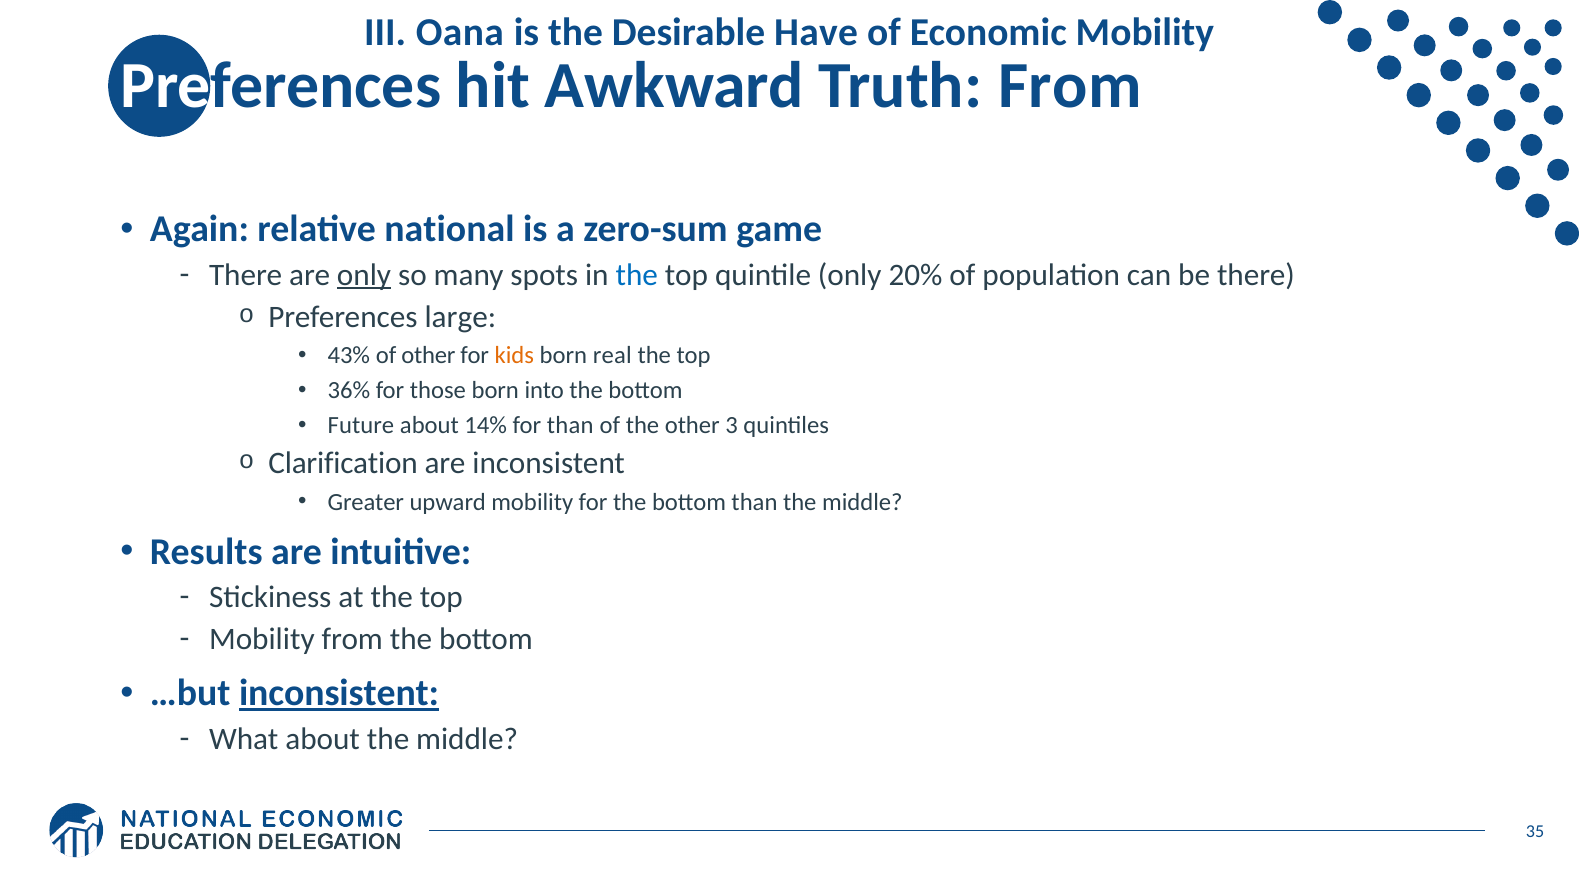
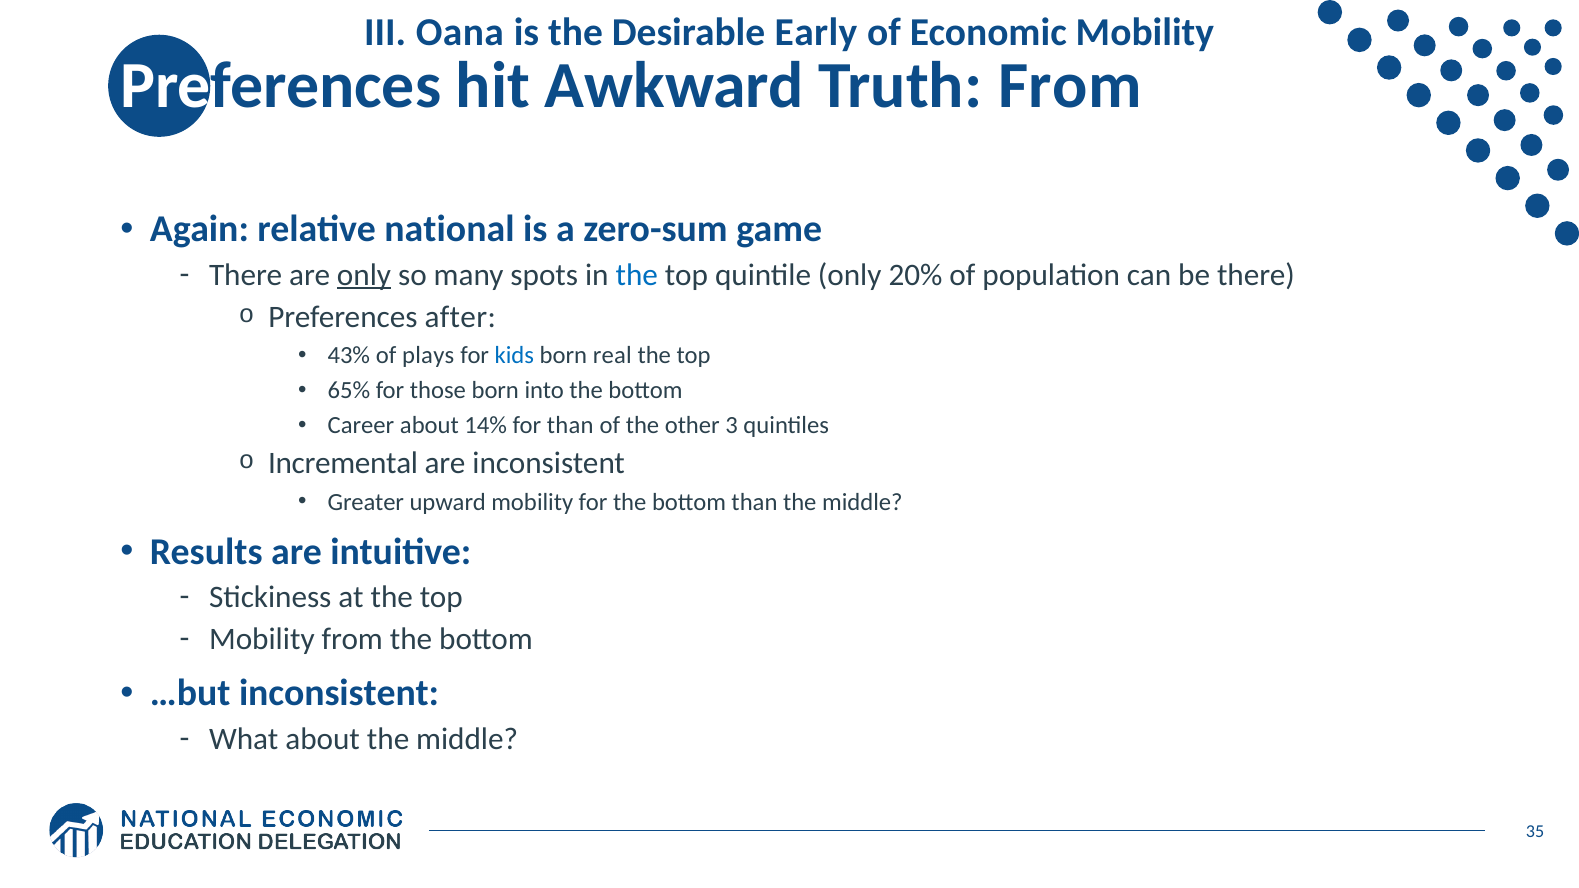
Have: Have -> Early
large: large -> after
of other: other -> plays
kids colour: orange -> blue
36%: 36% -> 65%
Future: Future -> Career
Clarification: Clarification -> Incremental
inconsistent at (339, 693) underline: present -> none
